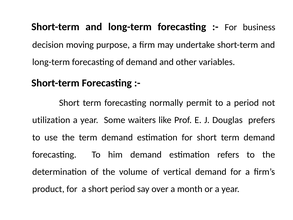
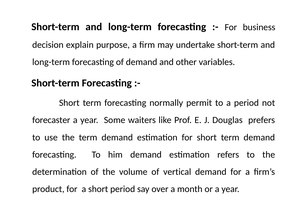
moving: moving -> explain
utilization: utilization -> forecaster
